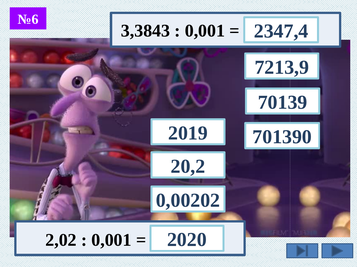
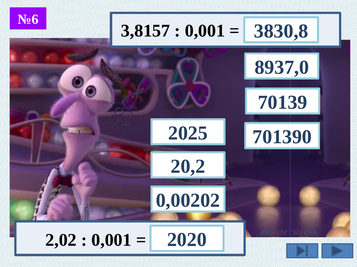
2347,4: 2347,4 -> 3830,8
3,3843: 3,3843 -> 3,8157
7213,9: 7213,9 -> 8937,0
2019: 2019 -> 2025
